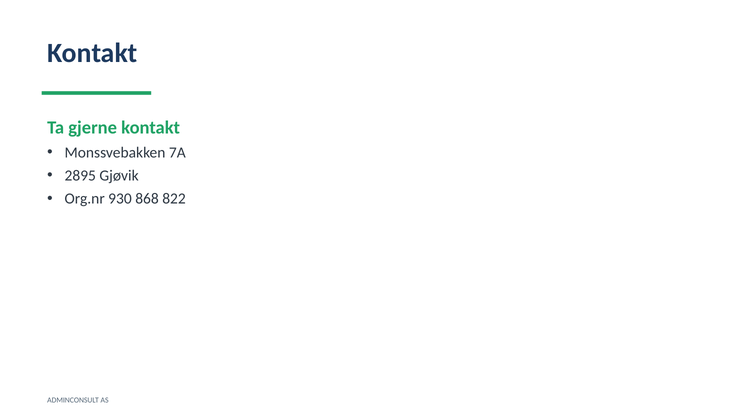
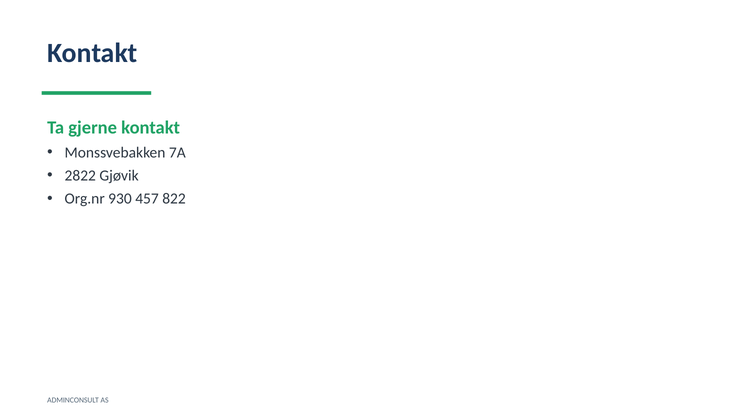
2895: 2895 -> 2822
868: 868 -> 457
